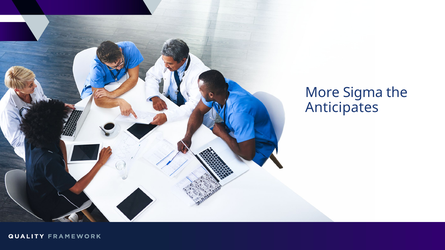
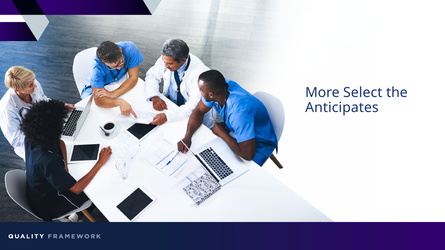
Sigma: Sigma -> Select
